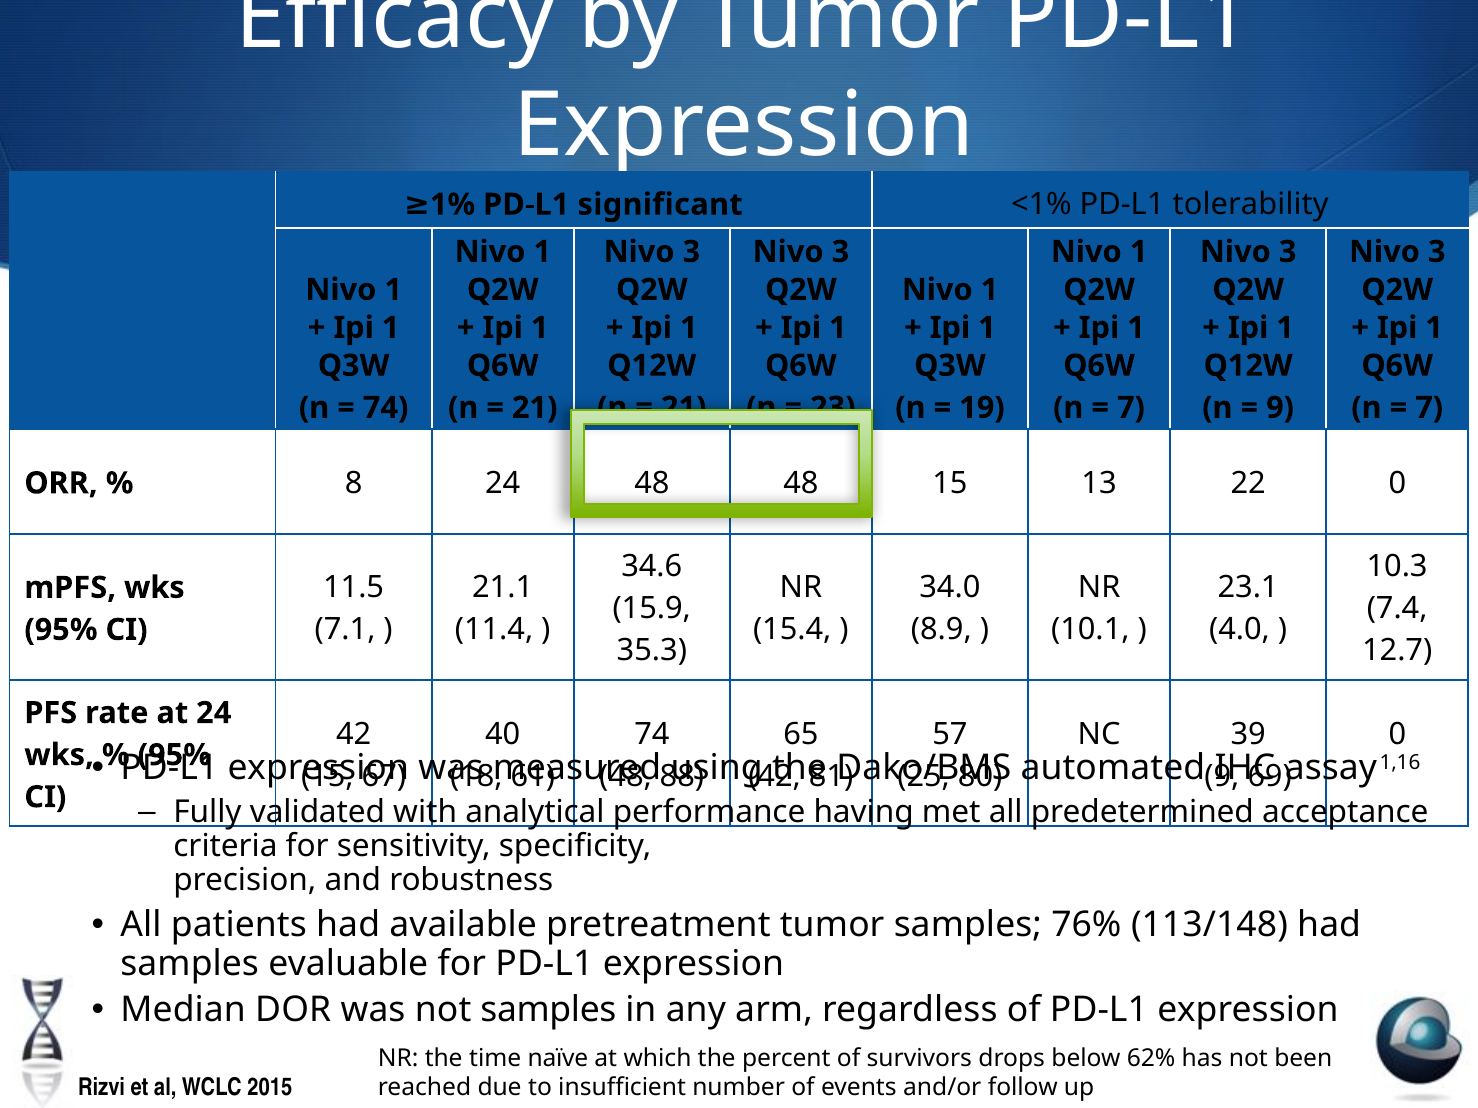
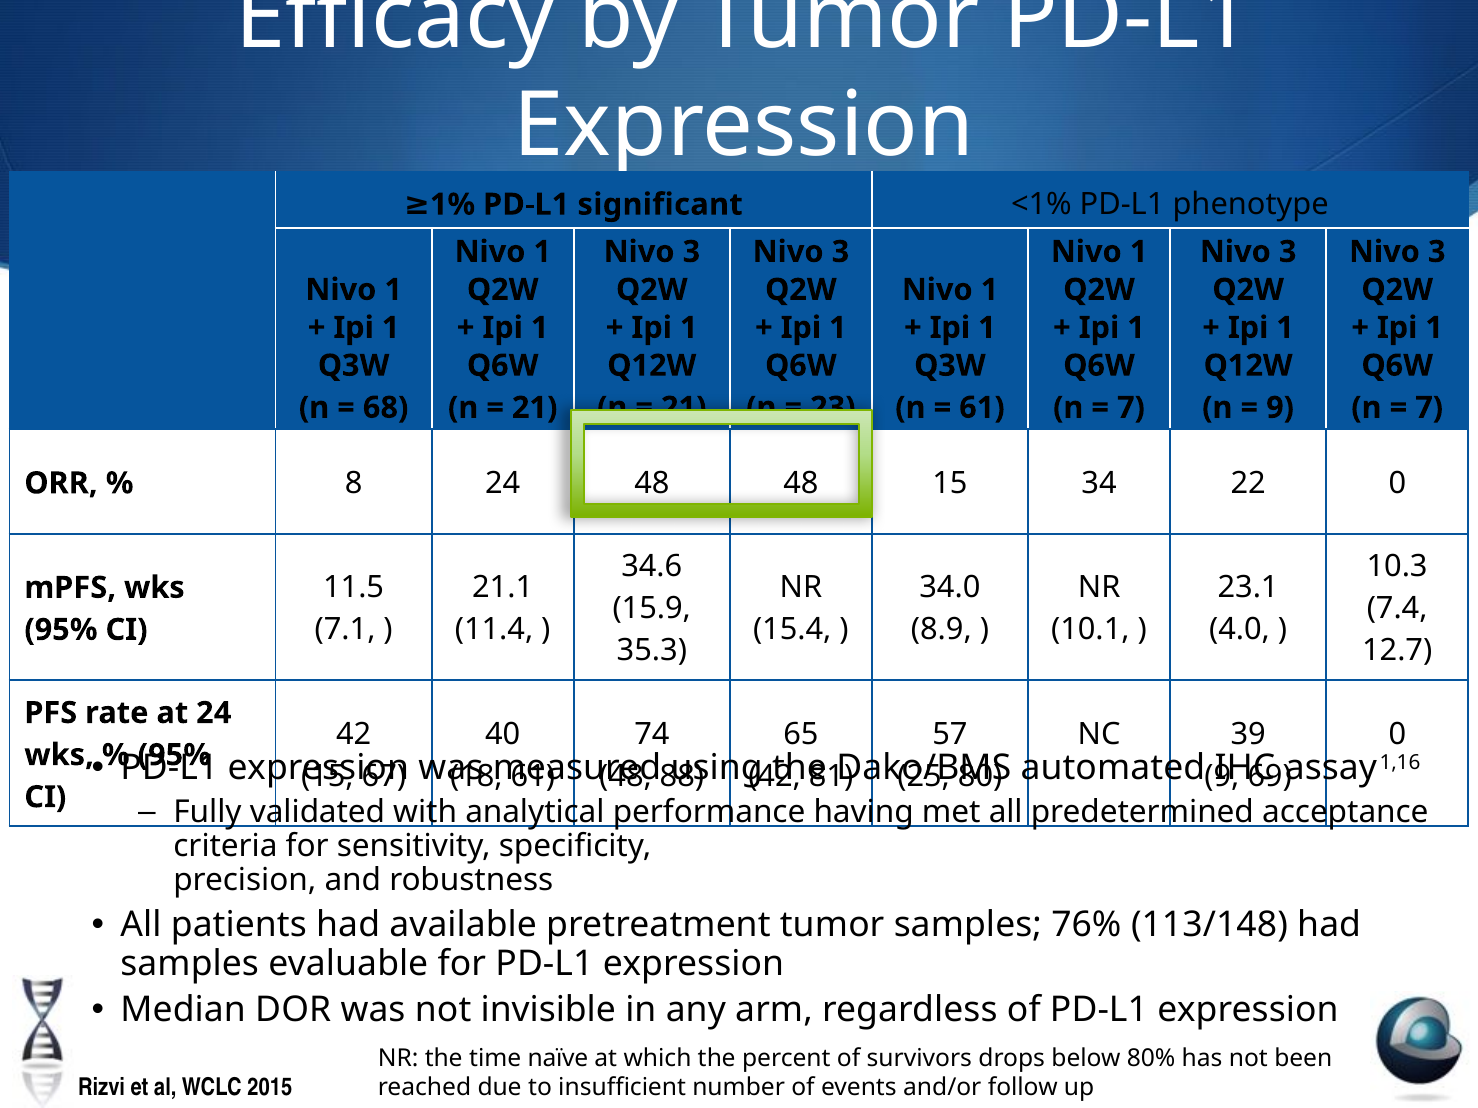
tolerability: tolerability -> phenotype
74 at (386, 408): 74 -> 68
19 at (982, 408): 19 -> 61
13: 13 -> 34
not samples: samples -> invisible
62%: 62% -> 80%
